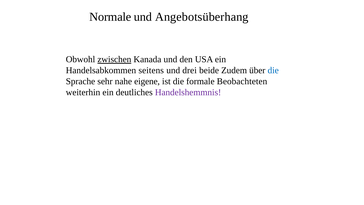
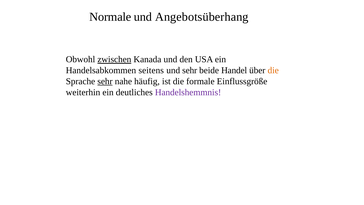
und drei: drei -> sehr
Zudem: Zudem -> Handel
die at (273, 70) colour: blue -> orange
sehr at (105, 81) underline: none -> present
eigene: eigene -> häufig
Beobachteten: Beobachteten -> Einflussgröße
